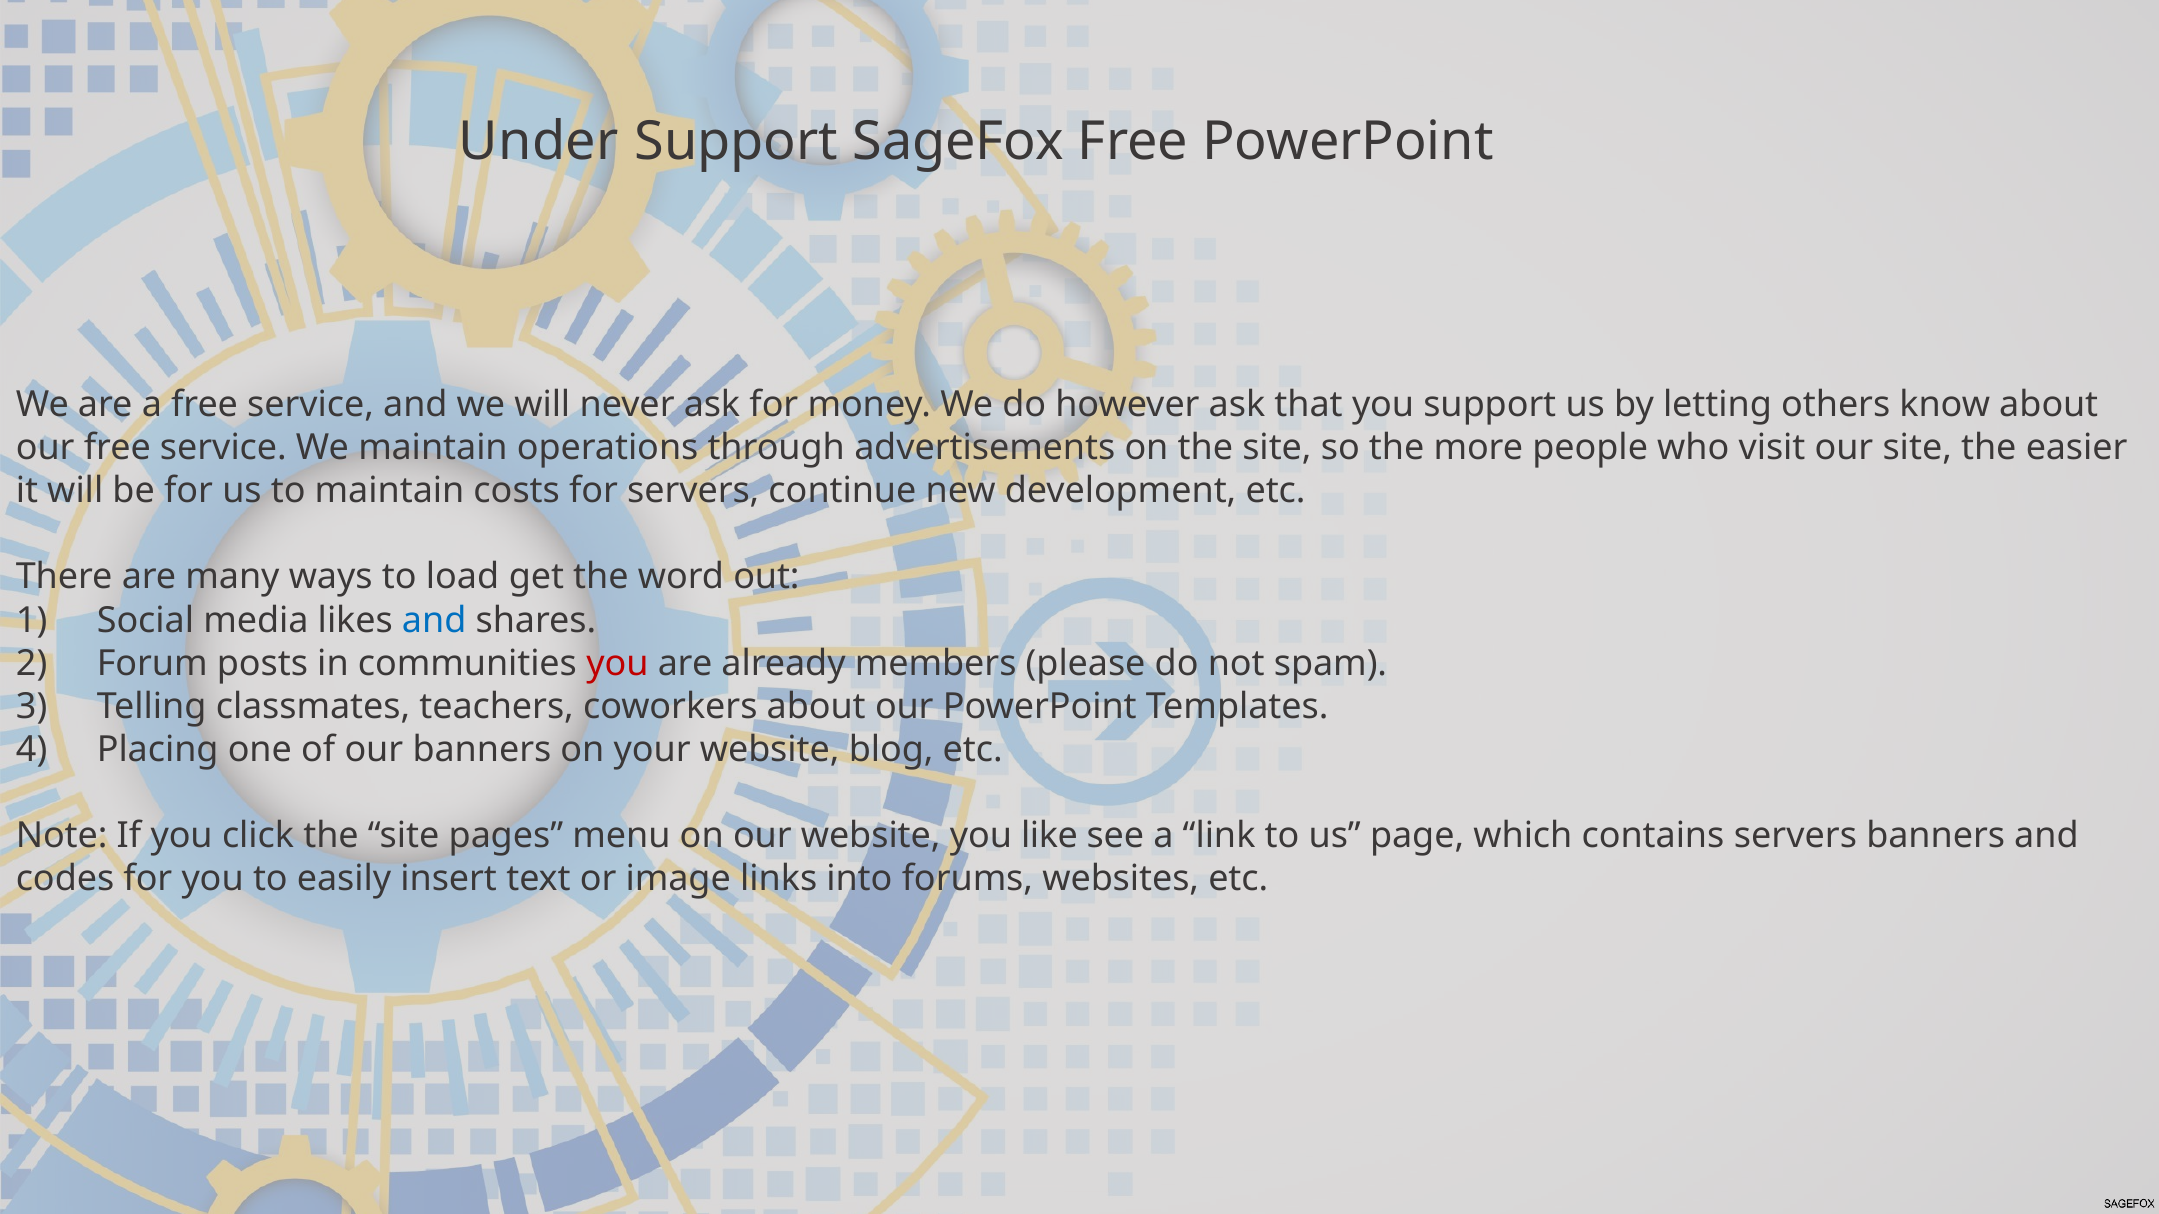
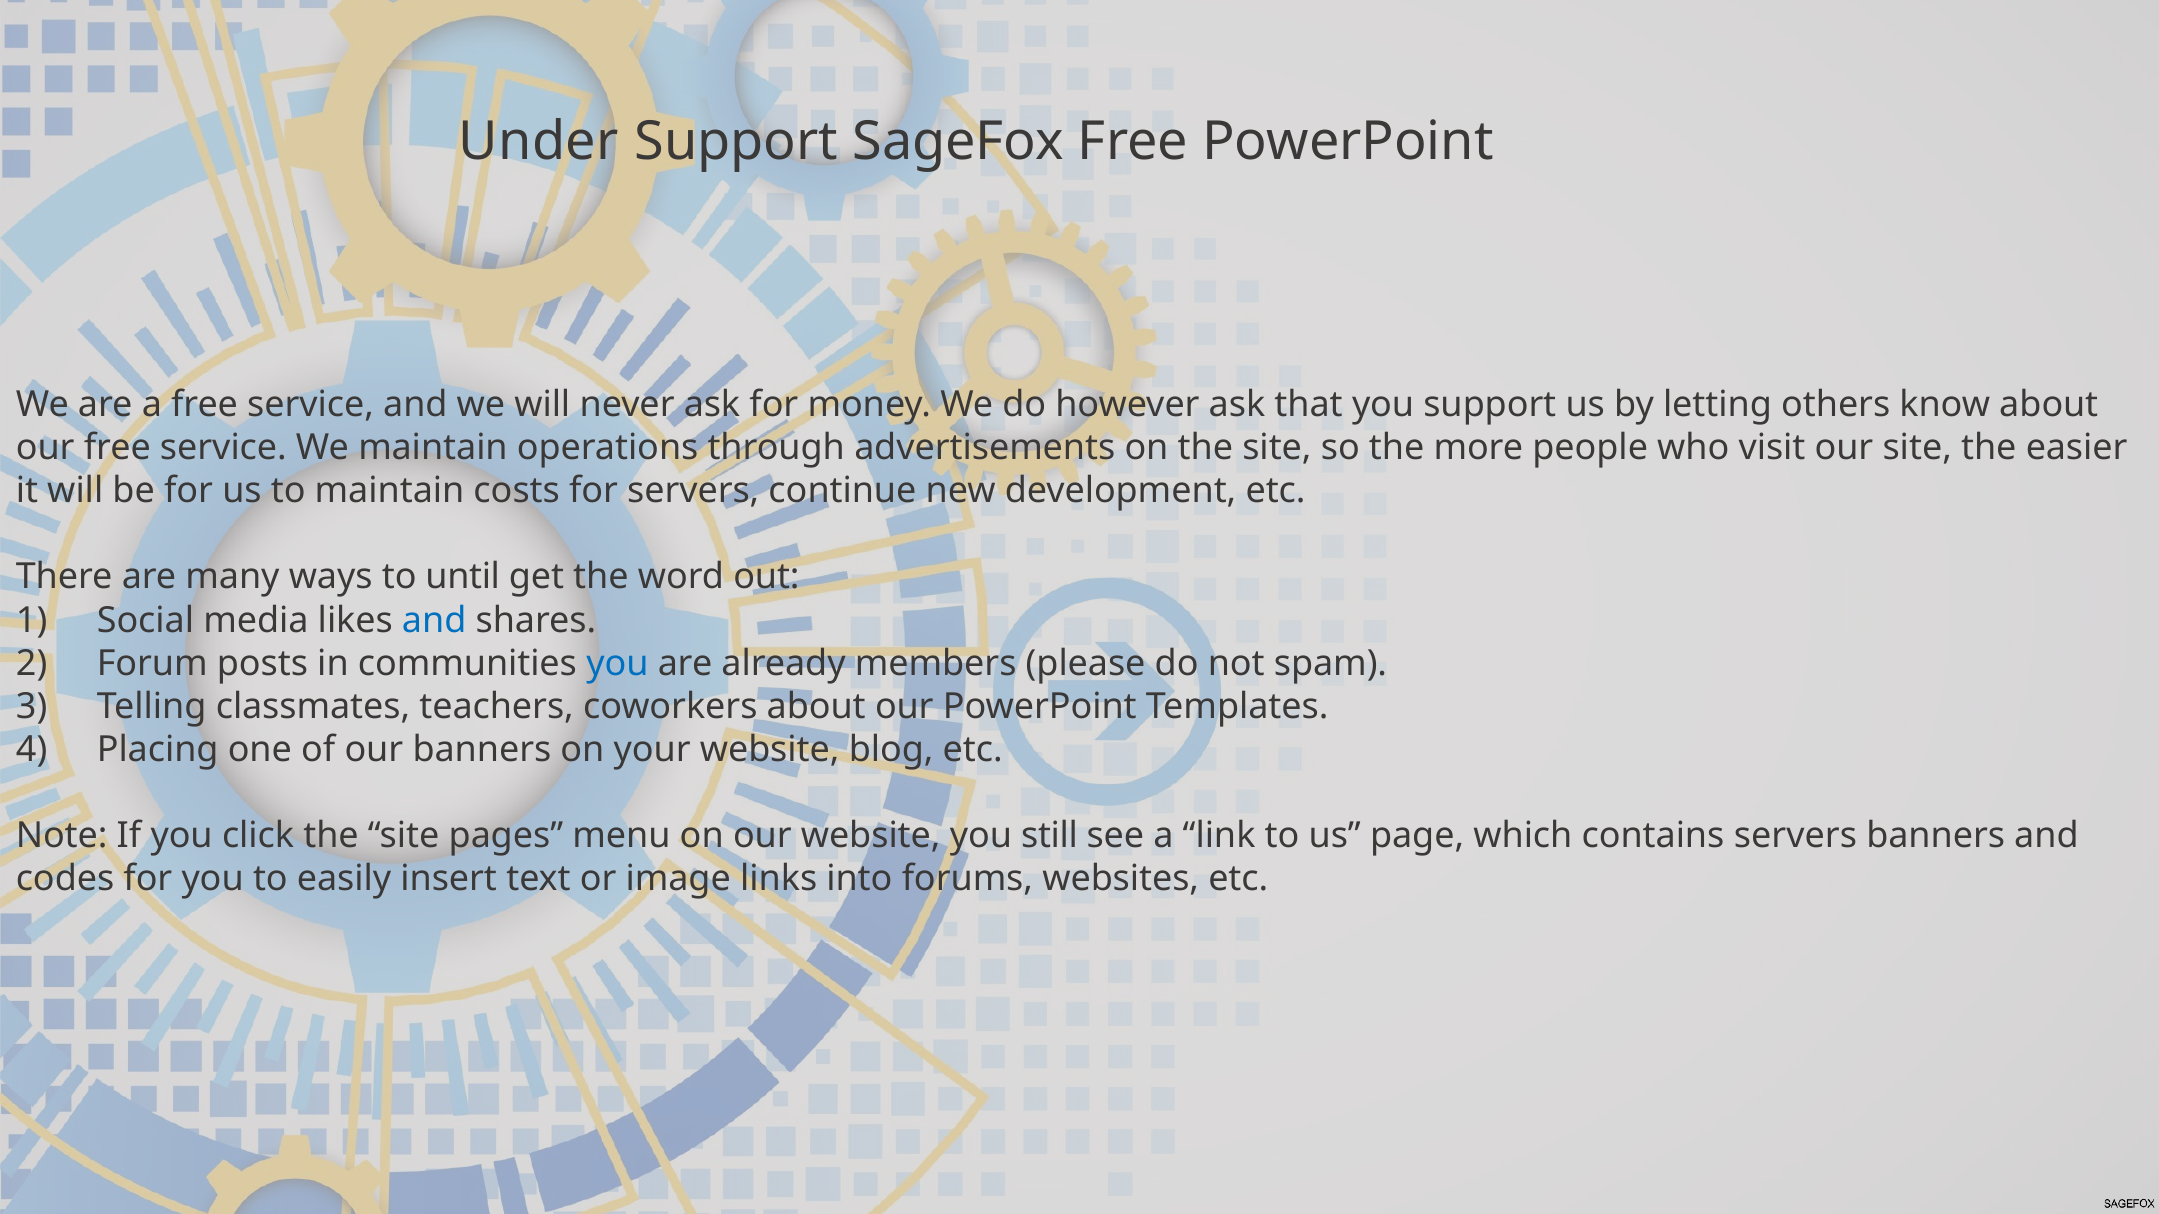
load: load -> until
you at (617, 664) colour: red -> blue
like: like -> still
